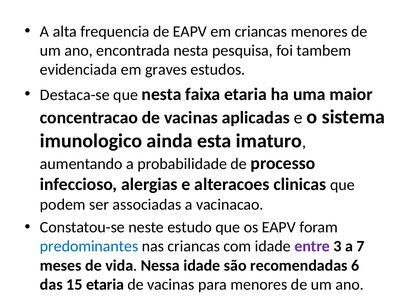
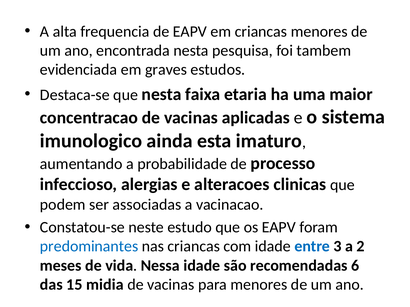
entre colour: purple -> blue
7: 7 -> 2
15 etaria: etaria -> midia
